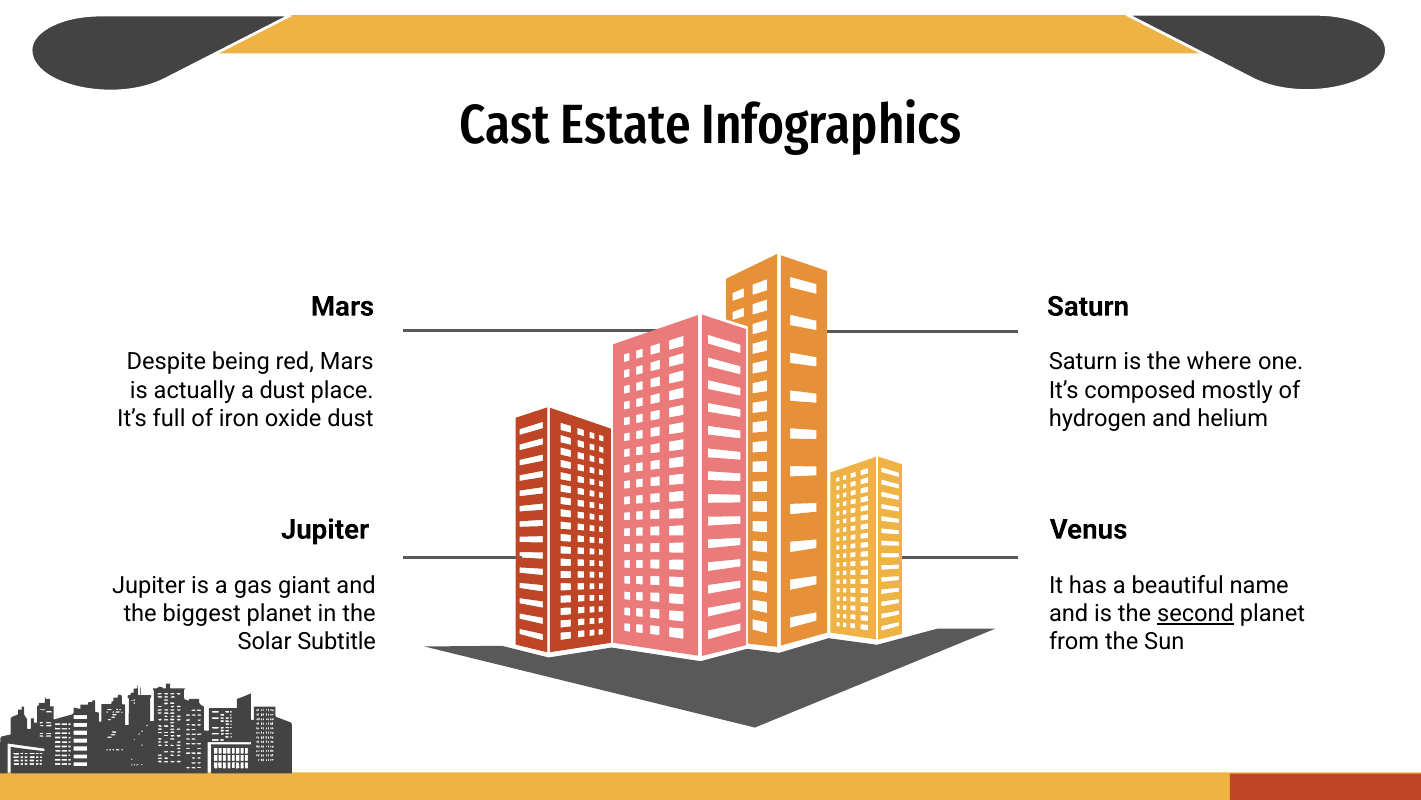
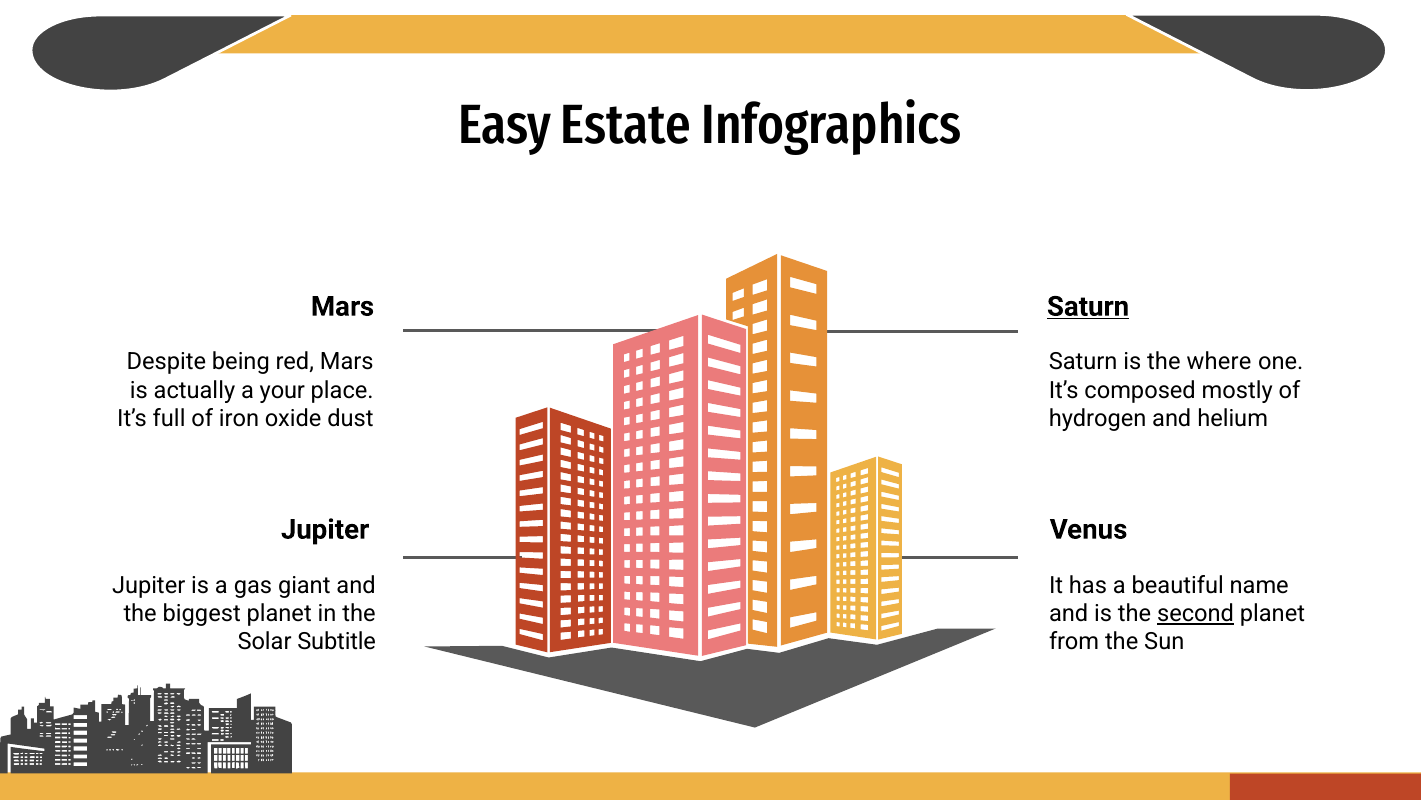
Cast: Cast -> Easy
Saturn at (1088, 306) underline: none -> present
a dust: dust -> your
